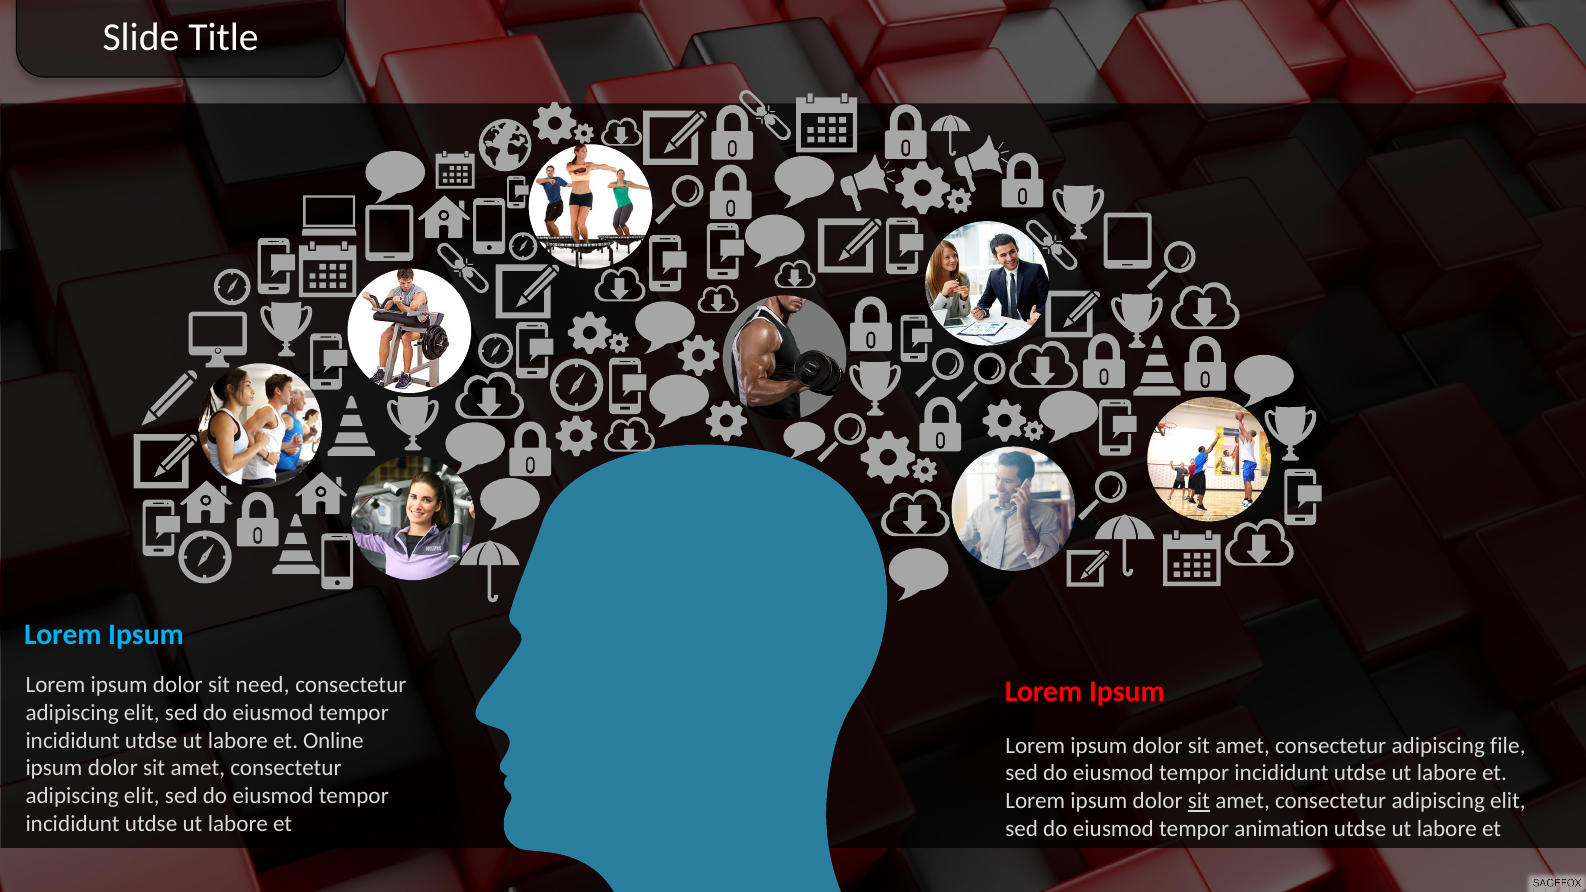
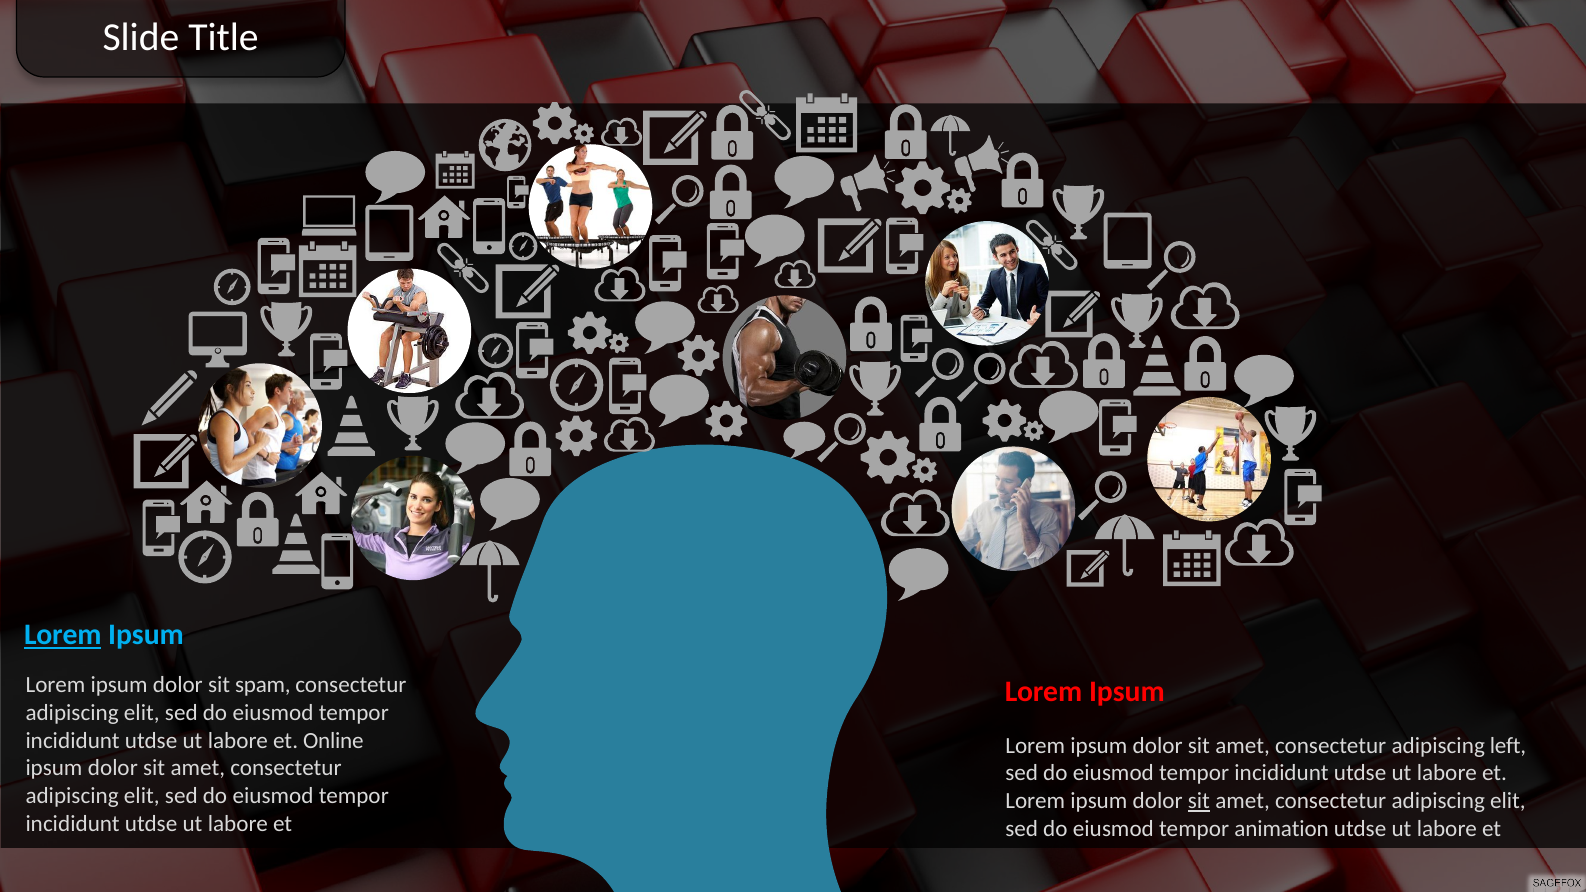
Lorem at (63, 635) underline: none -> present
need: need -> spam
file: file -> left
